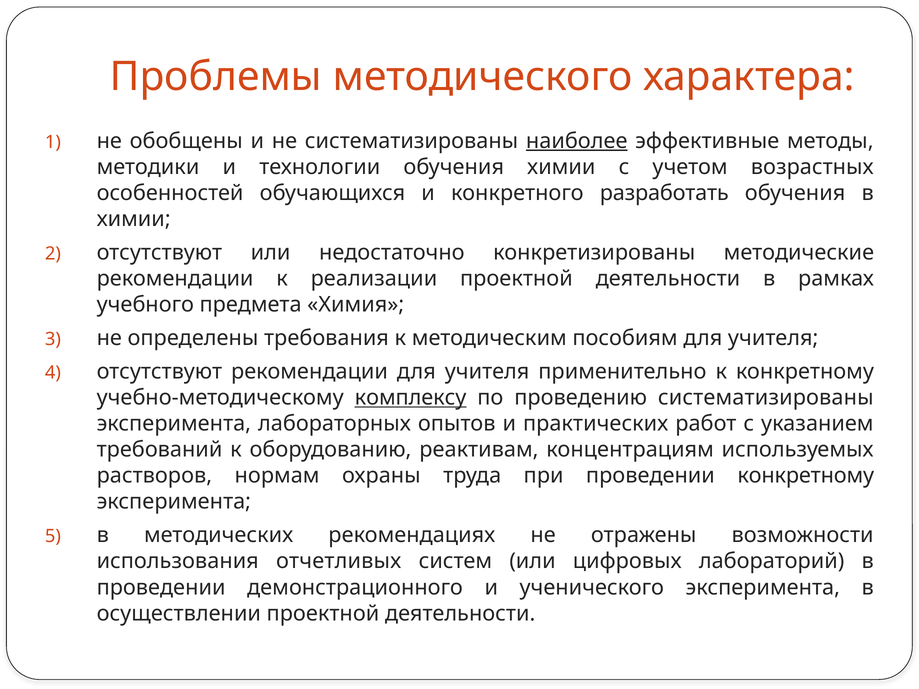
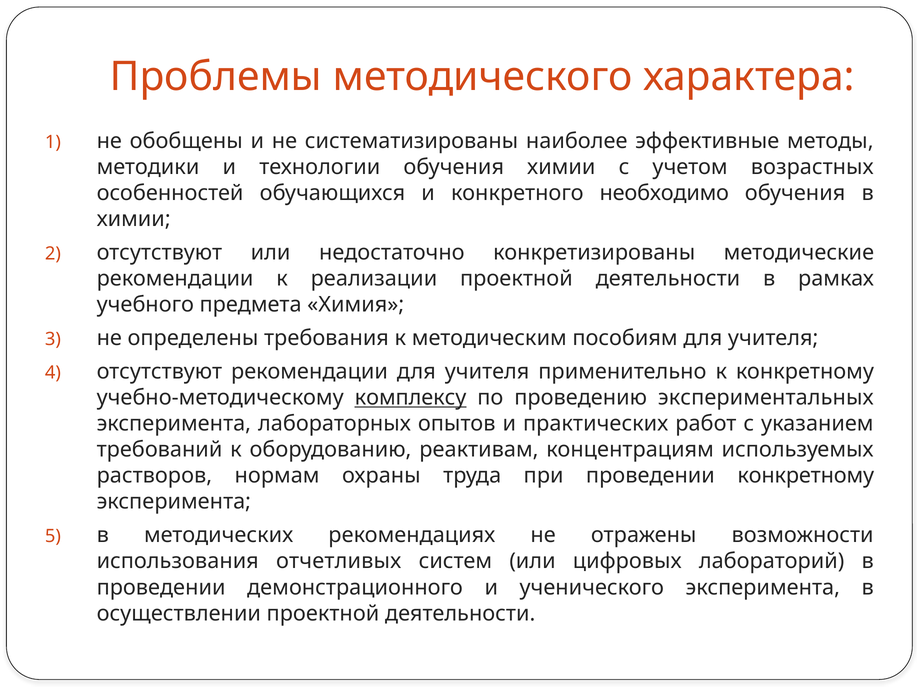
наиболее underline: present -> none
разработать: разработать -> необходимо
проведению систематизированы: систематизированы -> экспериментальных
